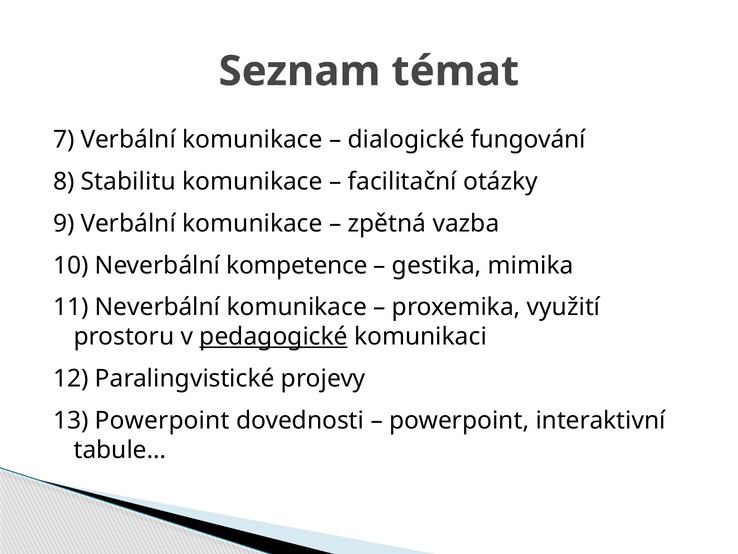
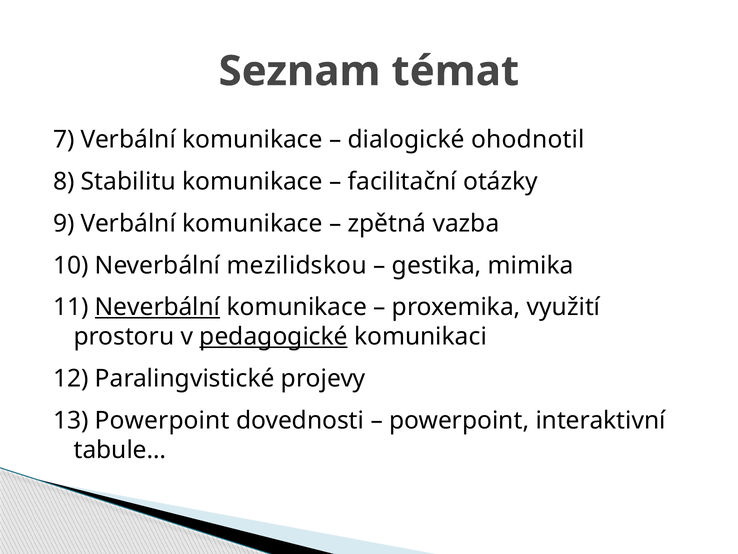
fungování: fungování -> ohodnotil
kompetence: kompetence -> mezilidskou
Neverbální at (158, 307) underline: none -> present
